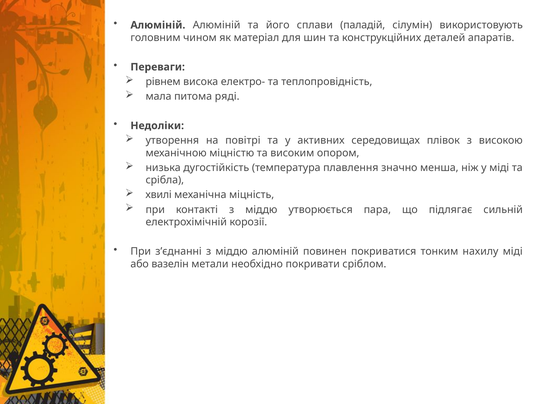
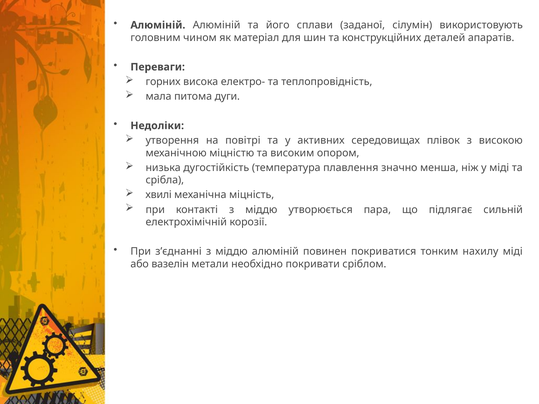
паладій: паладій -> заданої
рівнем: рівнем -> горних
ряді: ряді -> дуги
